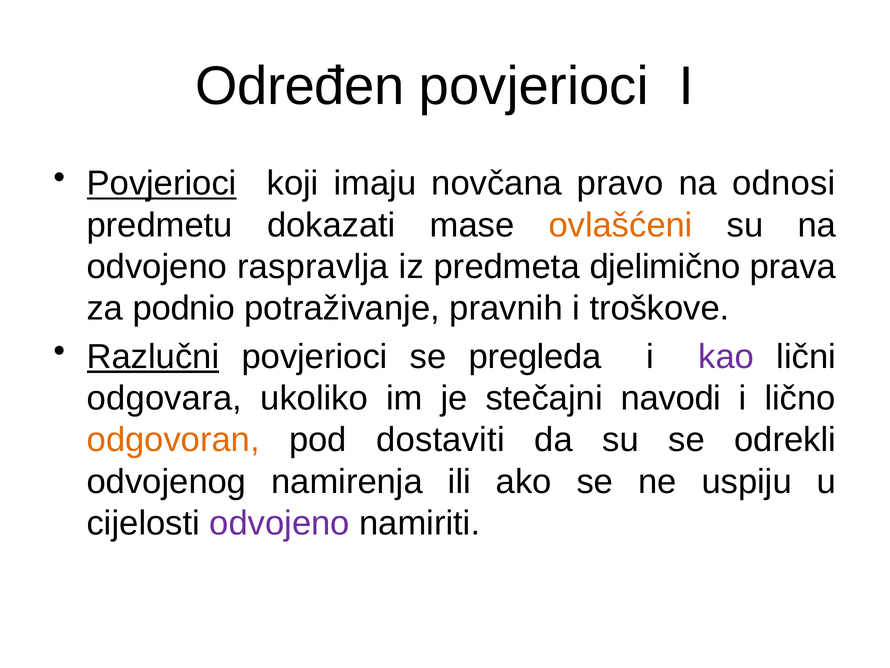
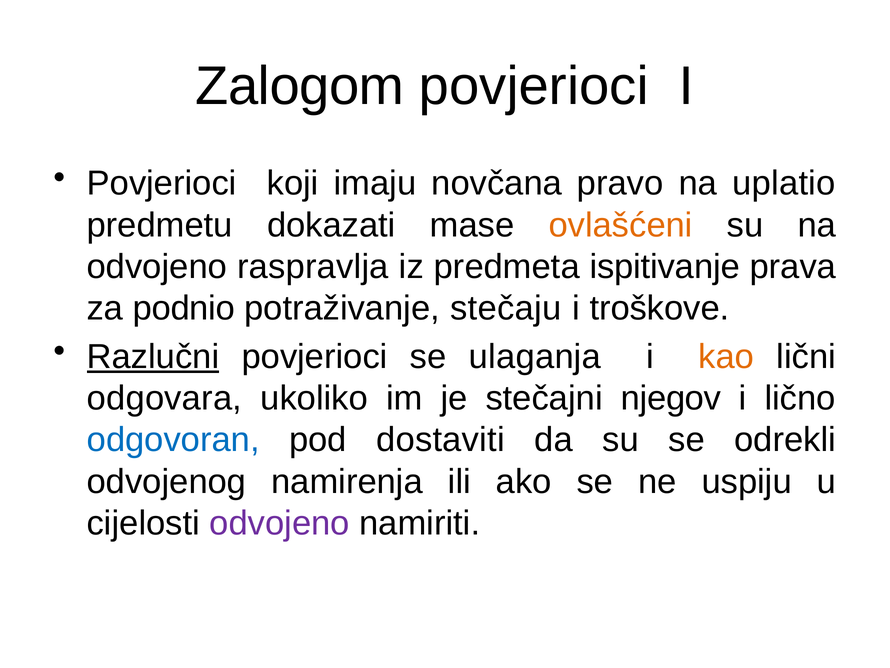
Određen: Određen -> Zalogom
Povjerioci at (162, 183) underline: present -> none
odnosi: odnosi -> uplatio
djelimično: djelimično -> ispitivanje
pravnih: pravnih -> stečaju
pregleda: pregleda -> ulaganja
kao colour: purple -> orange
navodi: navodi -> njegov
odgovoran colour: orange -> blue
